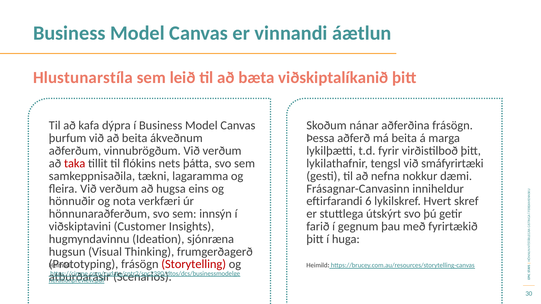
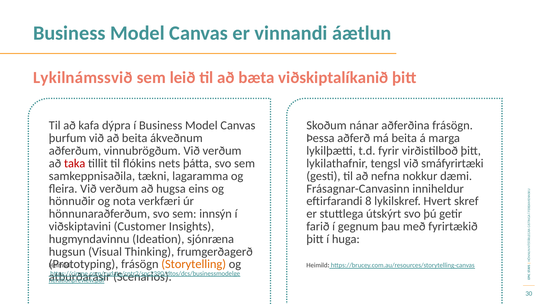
Hlustunarstíla: Hlustunarstíla -> Lykilnámssvið
6: 6 -> 8
Storytelling colour: red -> orange
